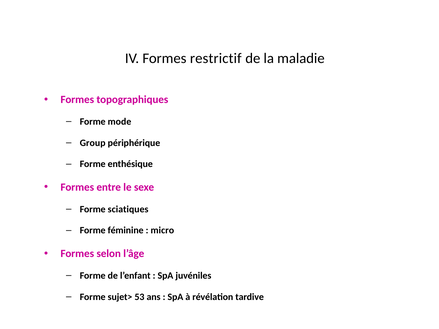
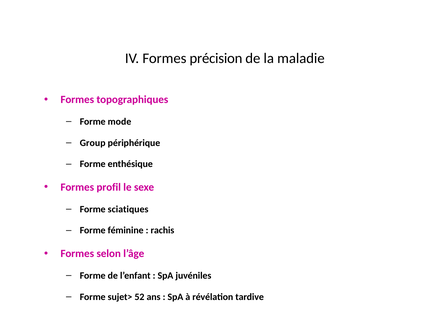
restrictif: restrictif -> précision
entre: entre -> profil
micro: micro -> rachis
53: 53 -> 52
